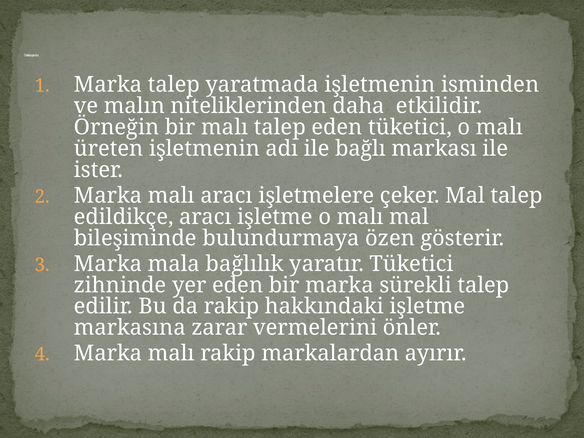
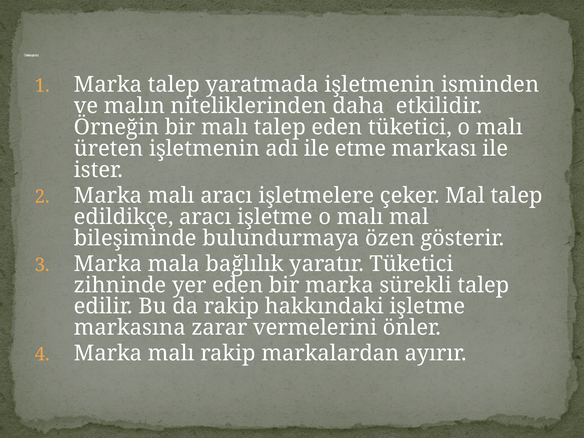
bağlı: bağlı -> etme
